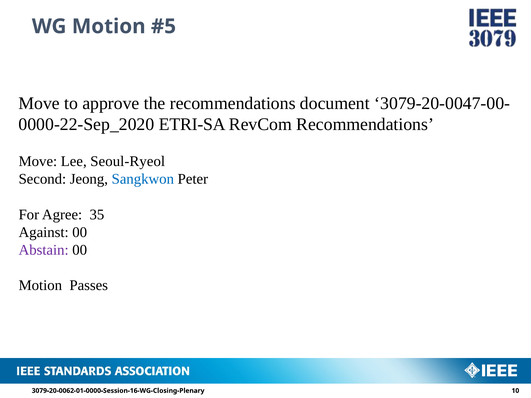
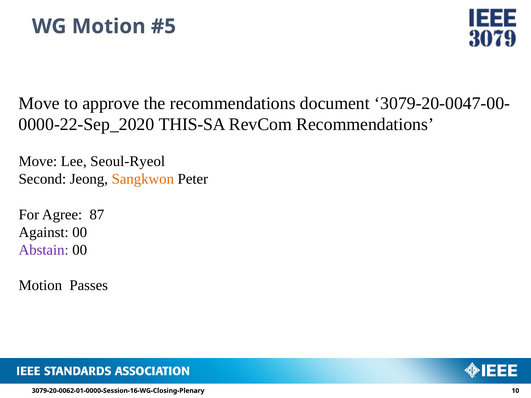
ETRI-SA: ETRI-SA -> THIS-SA
Sangkwon colour: blue -> orange
35: 35 -> 87
